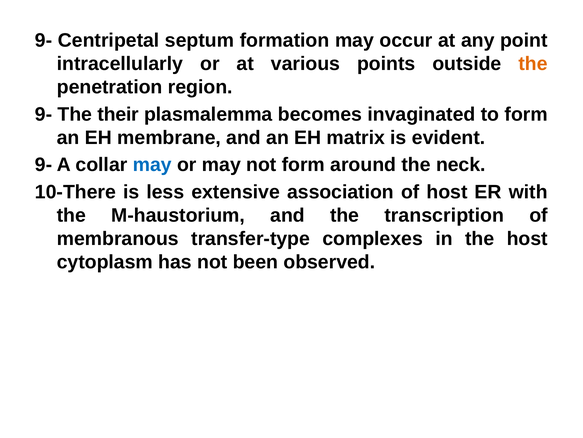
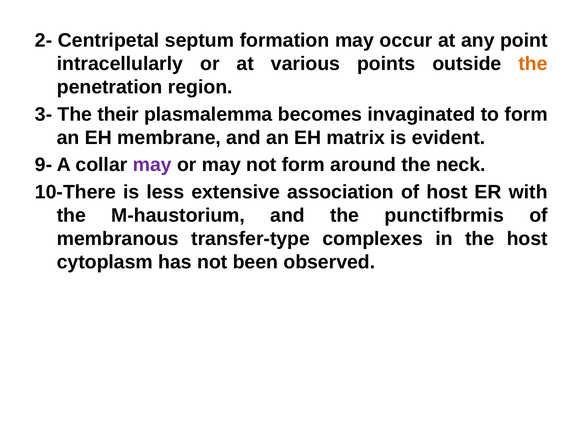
9- at (44, 40): 9- -> 2-
9- at (44, 114): 9- -> 3-
may at (152, 165) colour: blue -> purple
transcription: transcription -> punctifbrmis
